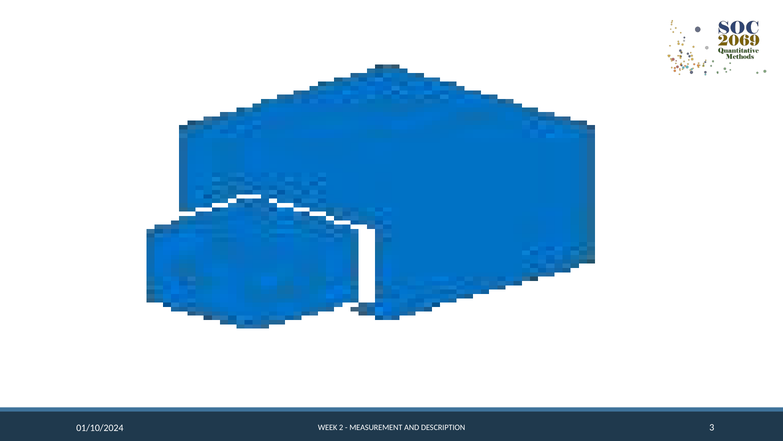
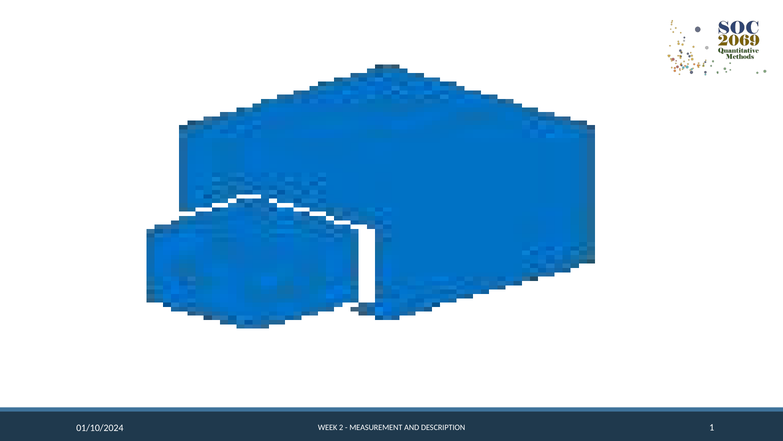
3: 3 -> 1
